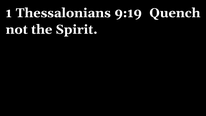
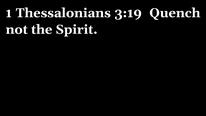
9:19: 9:19 -> 3:19
